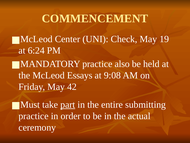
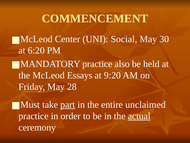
Check: Check -> Social
19: 19 -> 30
6:24: 6:24 -> 6:20
9:08: 9:08 -> 9:20
42: 42 -> 28
submitting: submitting -> unclaimed
actual underline: none -> present
